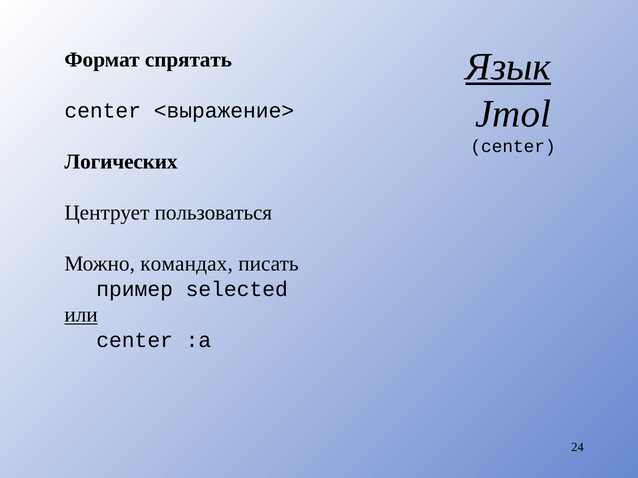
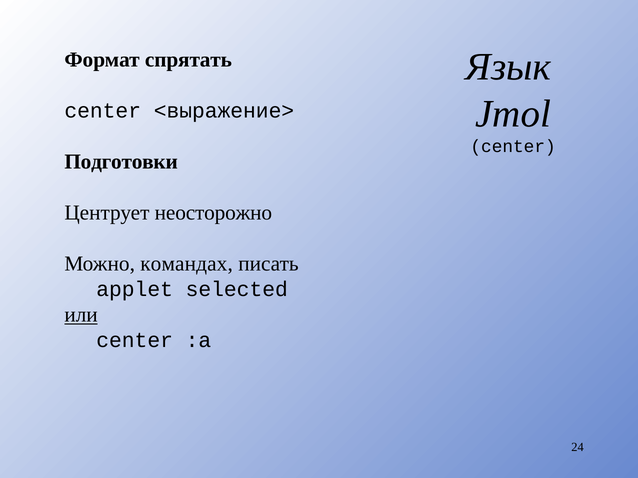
Язык underline: present -> none
Логических: Логических -> Подготовки
пользоваться: пользоваться -> неосторожно
пример: пример -> applet
